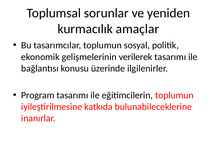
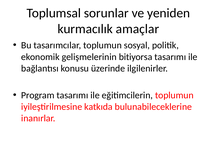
verilerek: verilerek -> bitiyorsa
